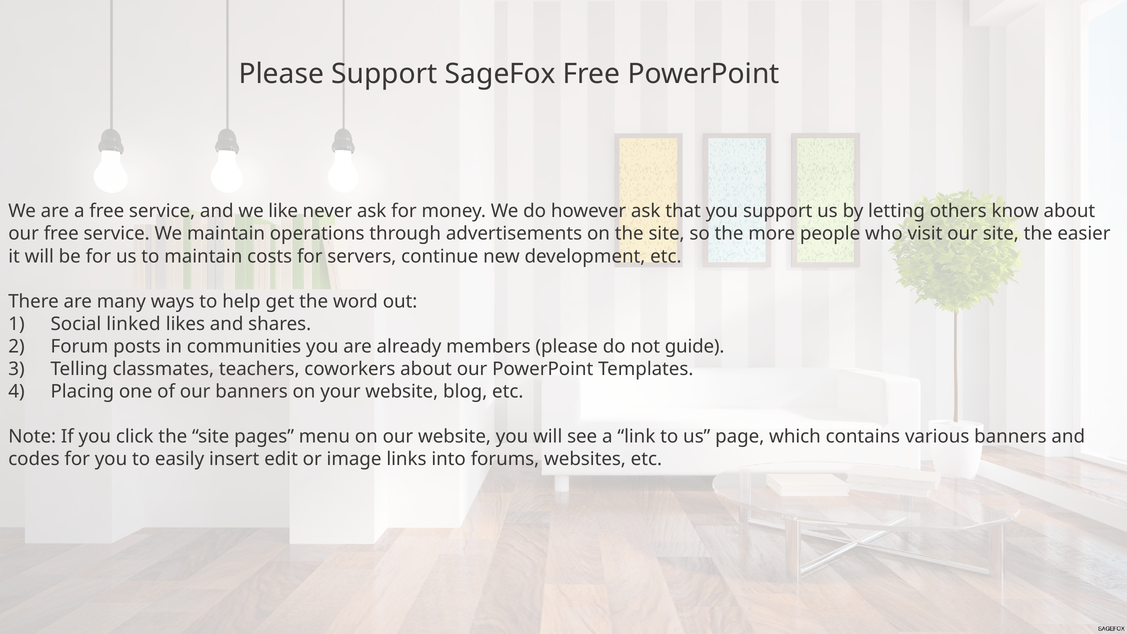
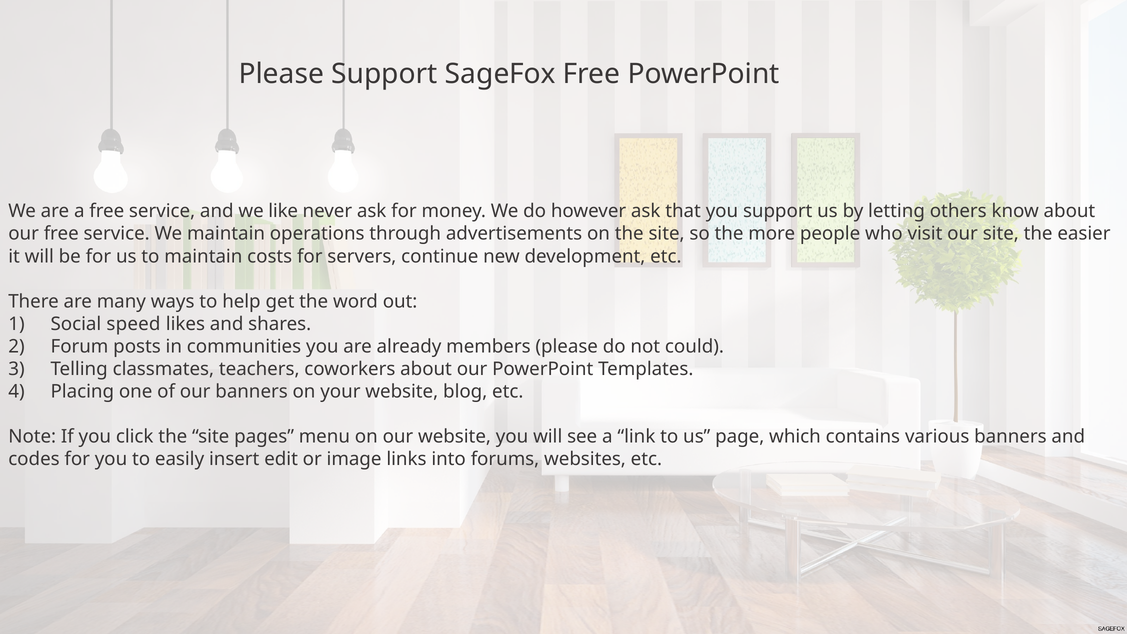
linked: linked -> speed
guide: guide -> could
